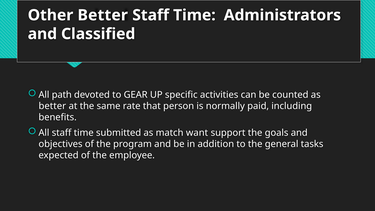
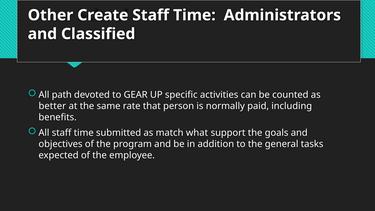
Other Better: Better -> Create
want: want -> what
